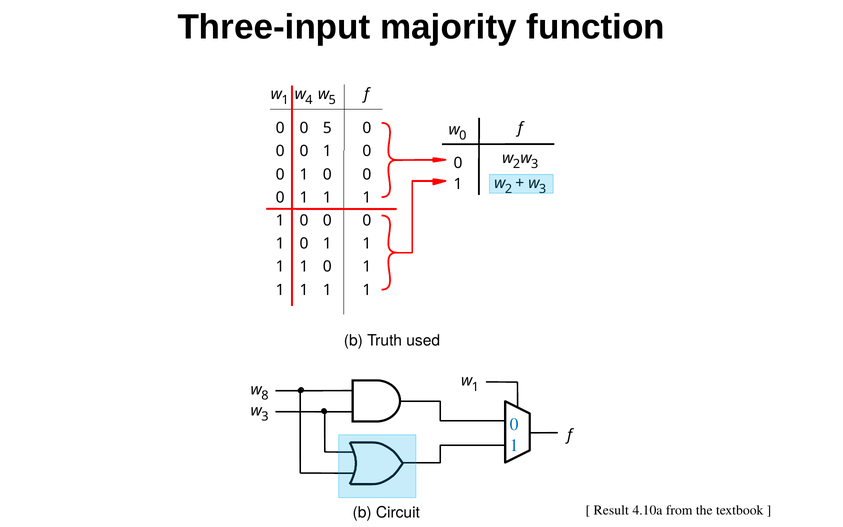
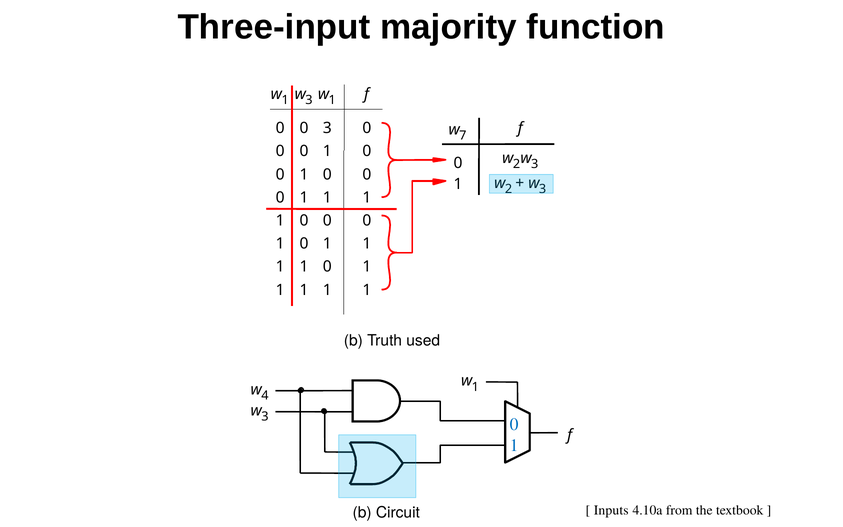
1 w 4: 4 -> 3
5 at (332, 100): 5 -> 1
0 5: 5 -> 3
w 0: 0 -> 7
8: 8 -> 4
Result: Result -> Inputs
